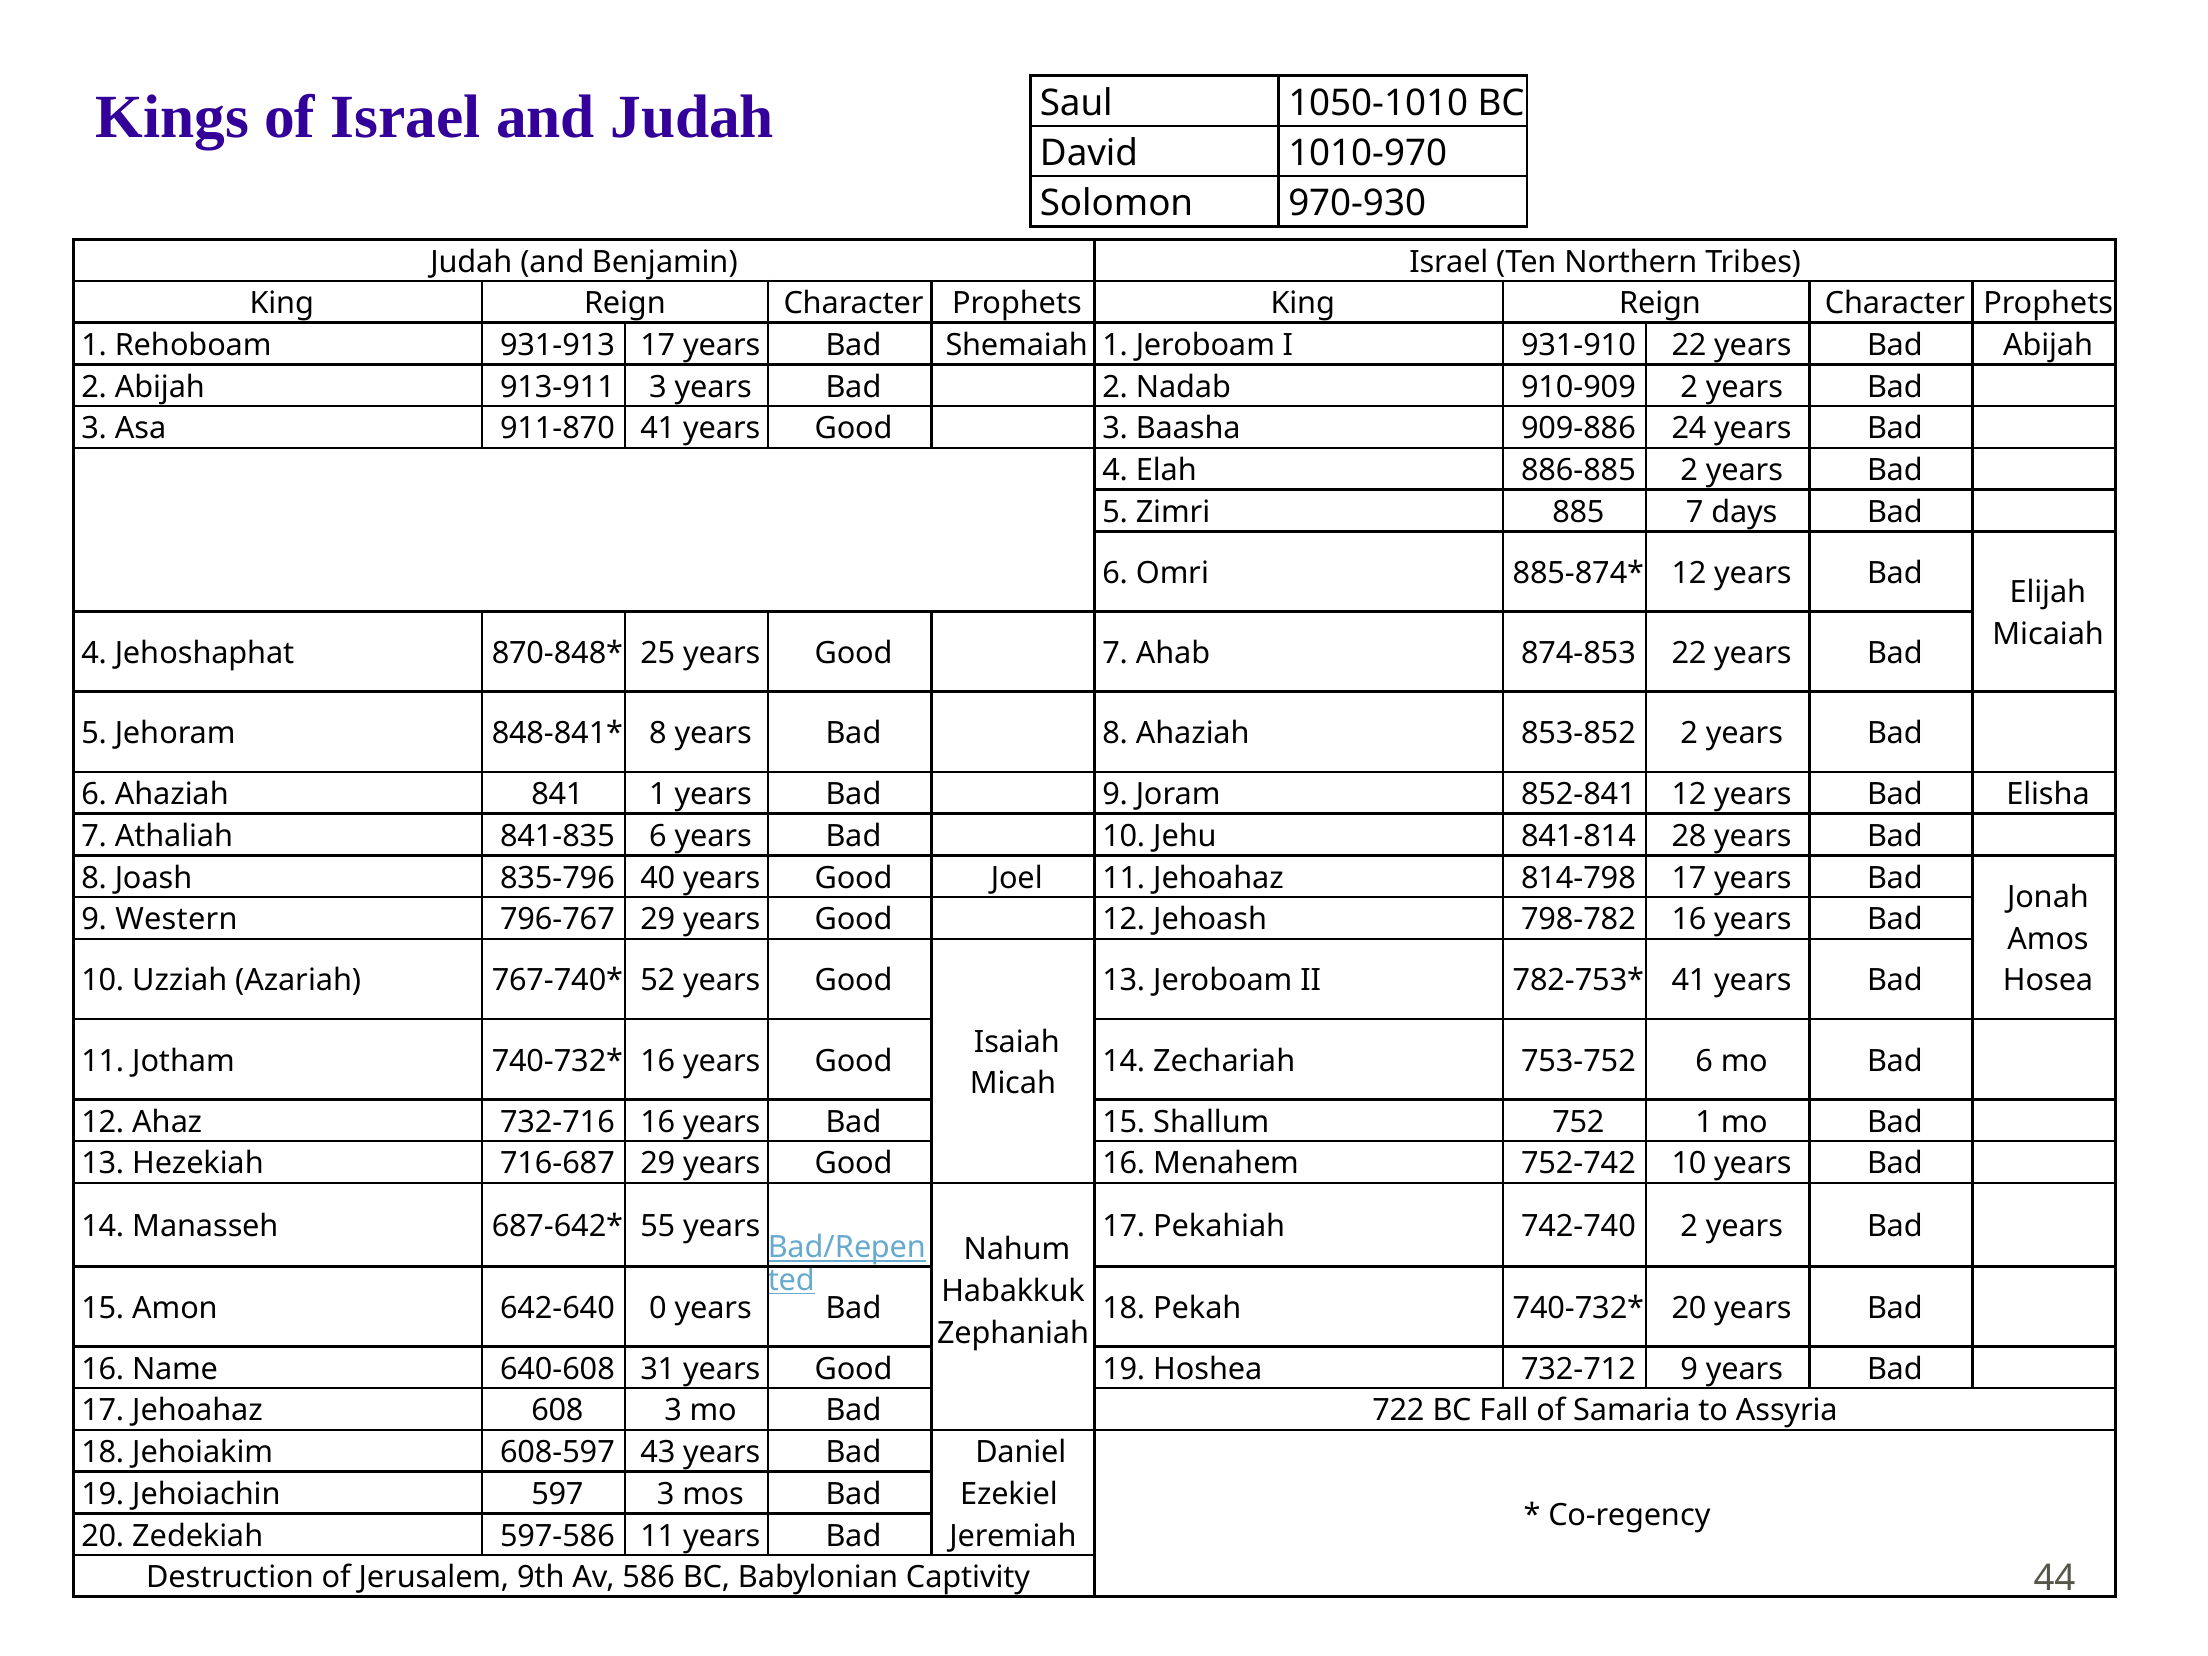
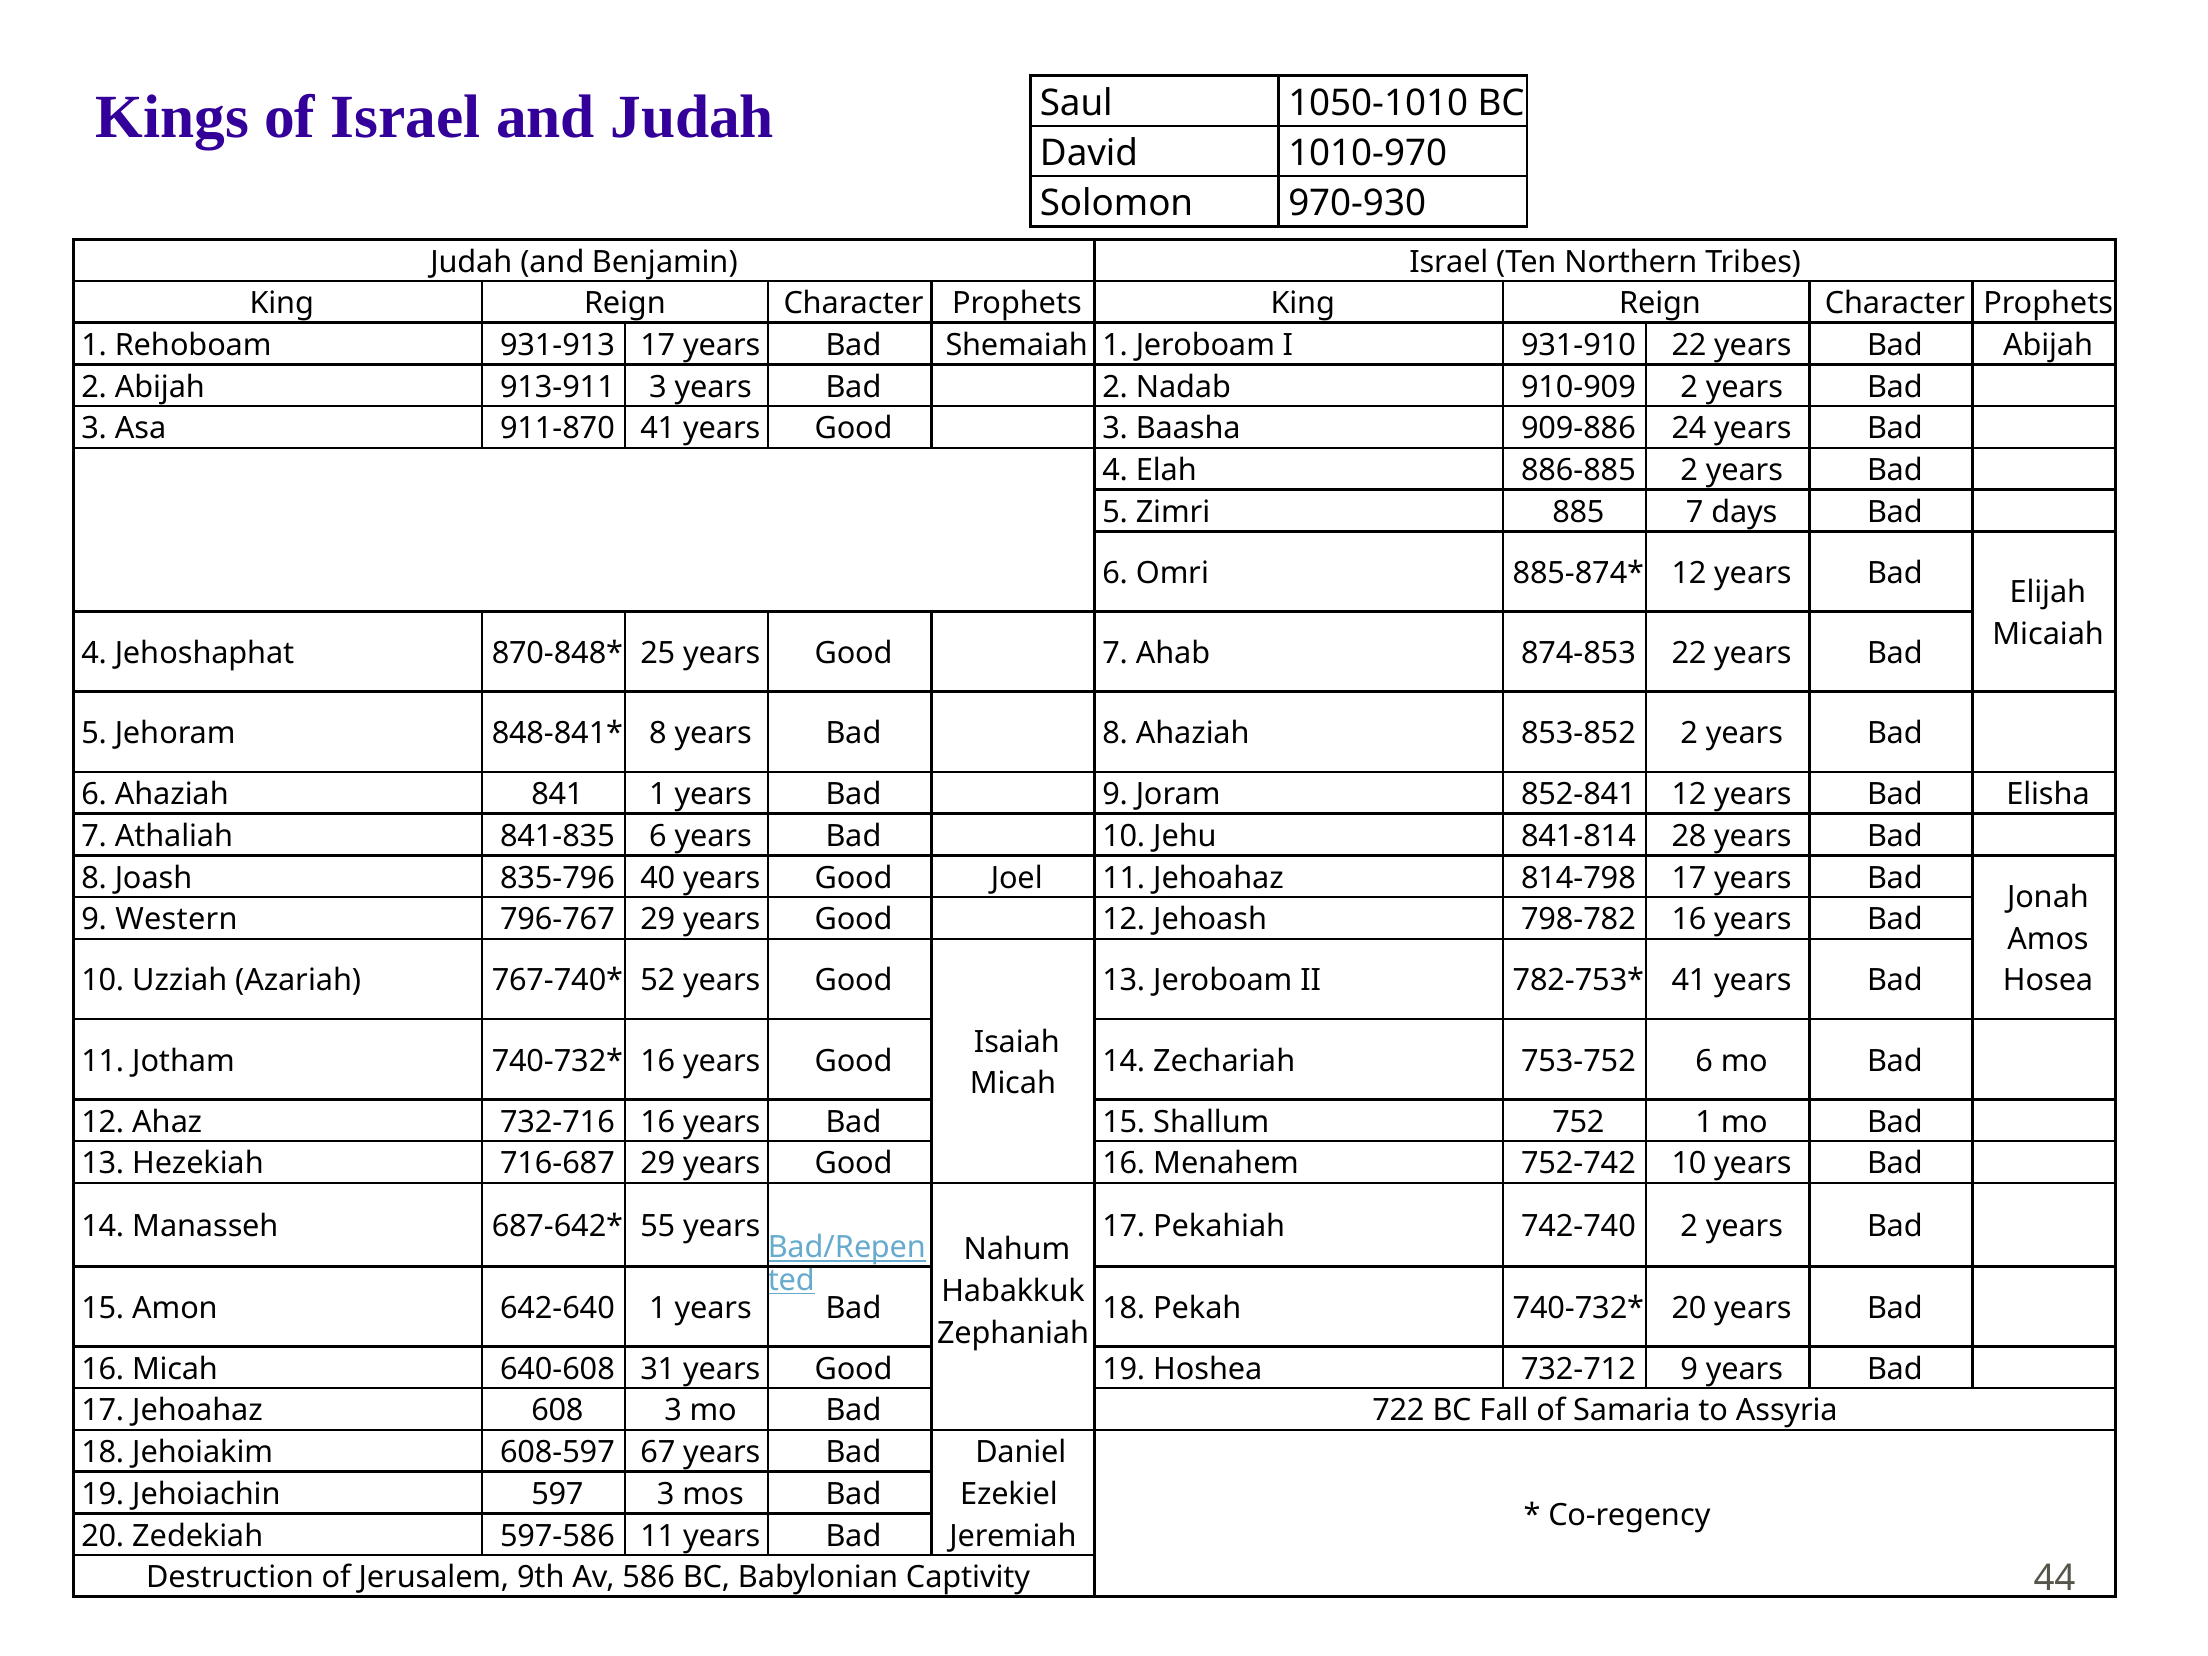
642-640 0: 0 -> 1
16 Name: Name -> Micah
43: 43 -> 67
